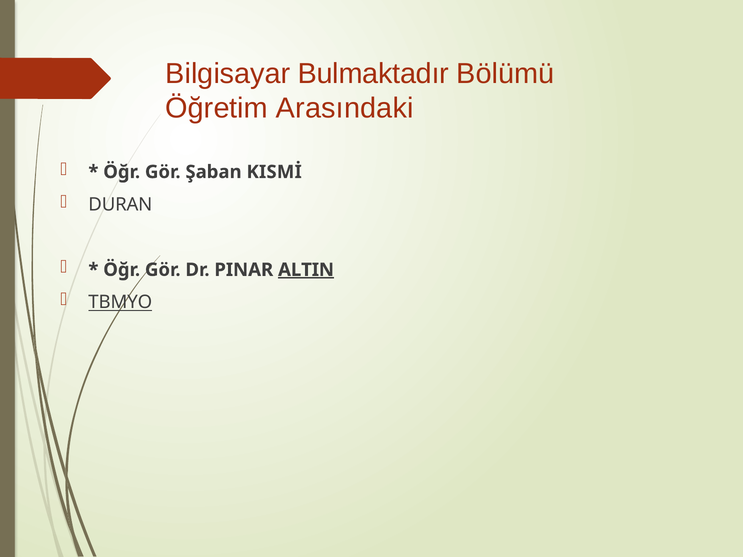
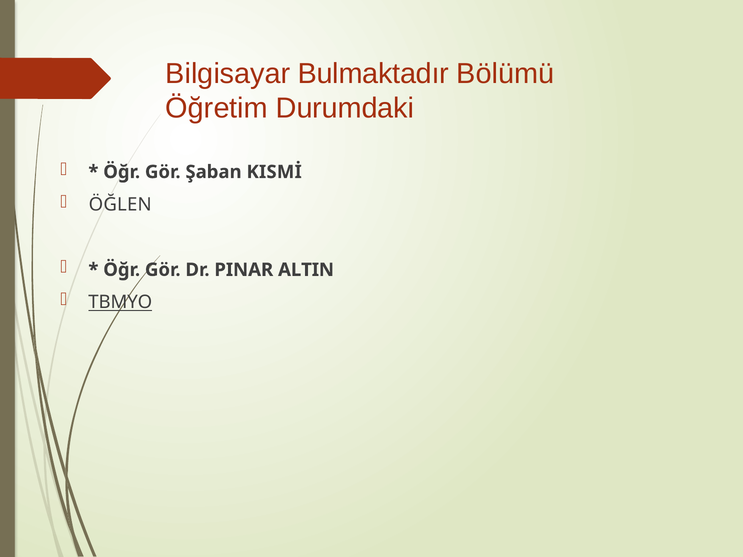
Arasındaki: Arasındaki -> Durumdaki
DURAN: DURAN -> ÖĞLEN
ALTIN underline: present -> none
